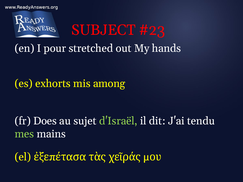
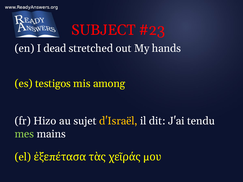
pour: pour -> dead
exhorts: exhorts -> testigos
Does: Does -> Hizo
d'Israël colour: light green -> yellow
